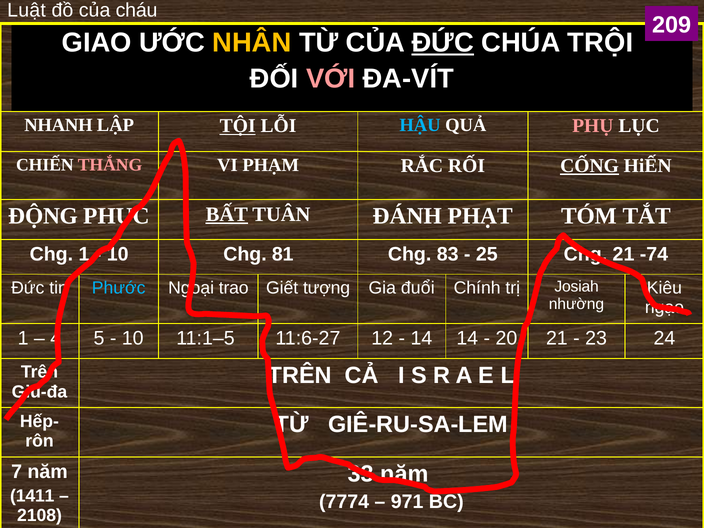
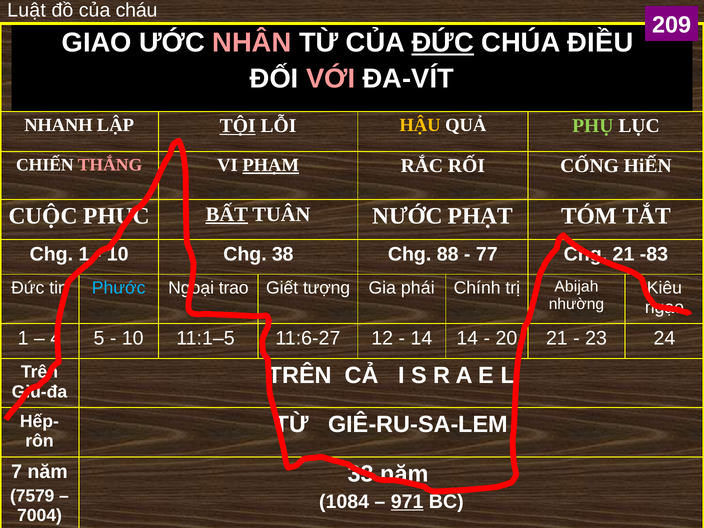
NHÂN colour: yellow -> pink
TRỘI: TRỘI -> ĐIỀU
HẬU colour: light blue -> yellow
PHỤ colour: pink -> light green
PHẠM underline: none -> present
CỐNG underline: present -> none
ĐỘNG: ĐỘNG -> CUỘC
ĐÁNH: ĐÁNH -> NƯỚC
81: 81 -> 38
83: 83 -> 88
25: 25 -> 77
-74: -74 -> -83
đuổi: đuổi -> phái
Josiah: Josiah -> Abijah
1411: 1411 -> 7579
7774: 7774 -> 1084
971 underline: none -> present
2108: 2108 -> 7004
